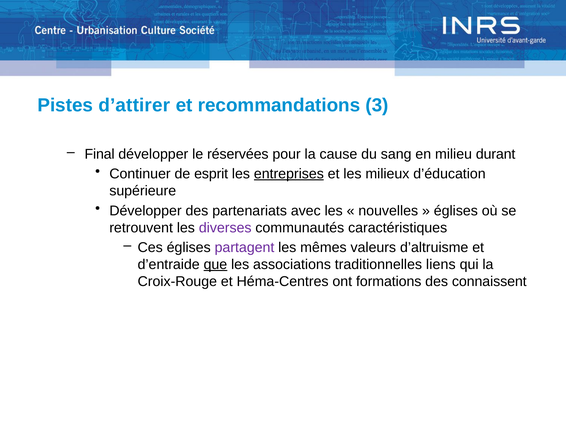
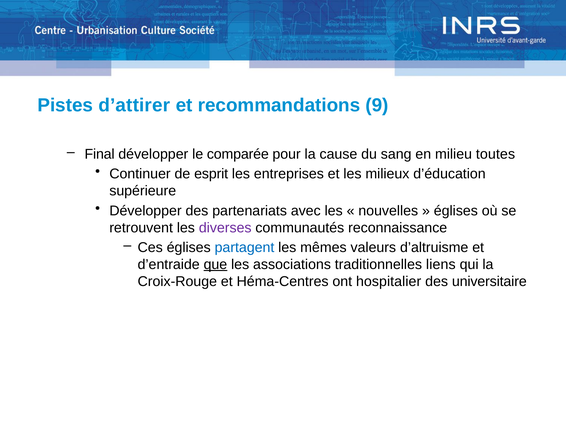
3: 3 -> 9
réservées: réservées -> comparée
durant: durant -> toutes
entreprises underline: present -> none
caractéristiques: caractéristiques -> reconnaissance
partagent colour: purple -> blue
formations: formations -> hospitalier
connaissent: connaissent -> universitaire
